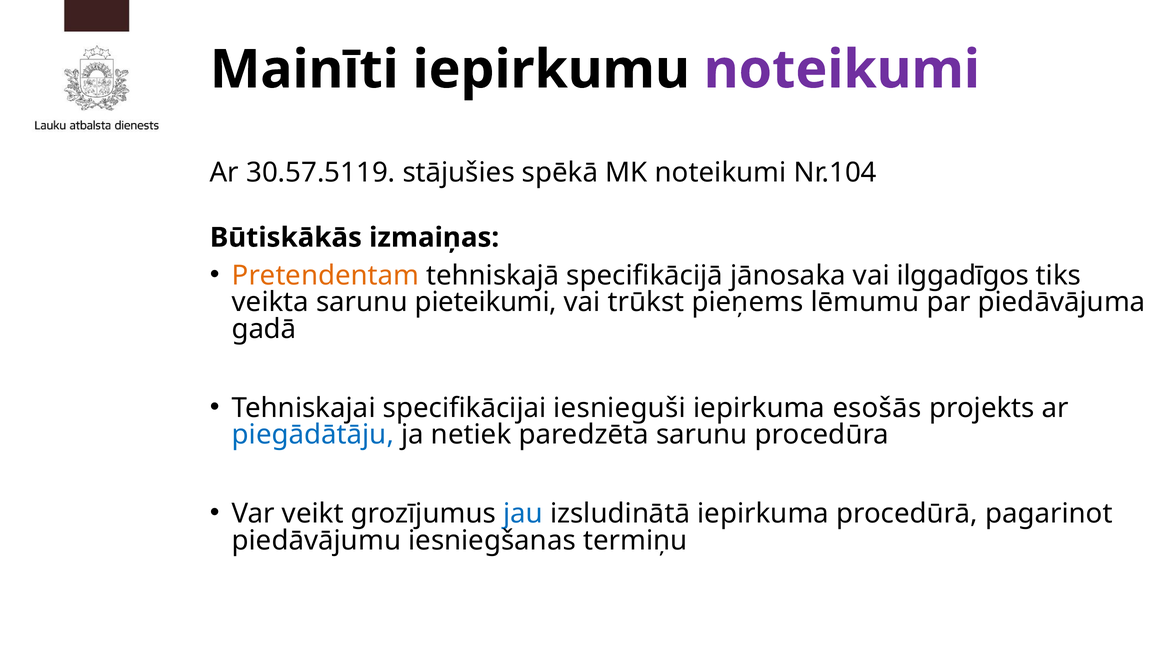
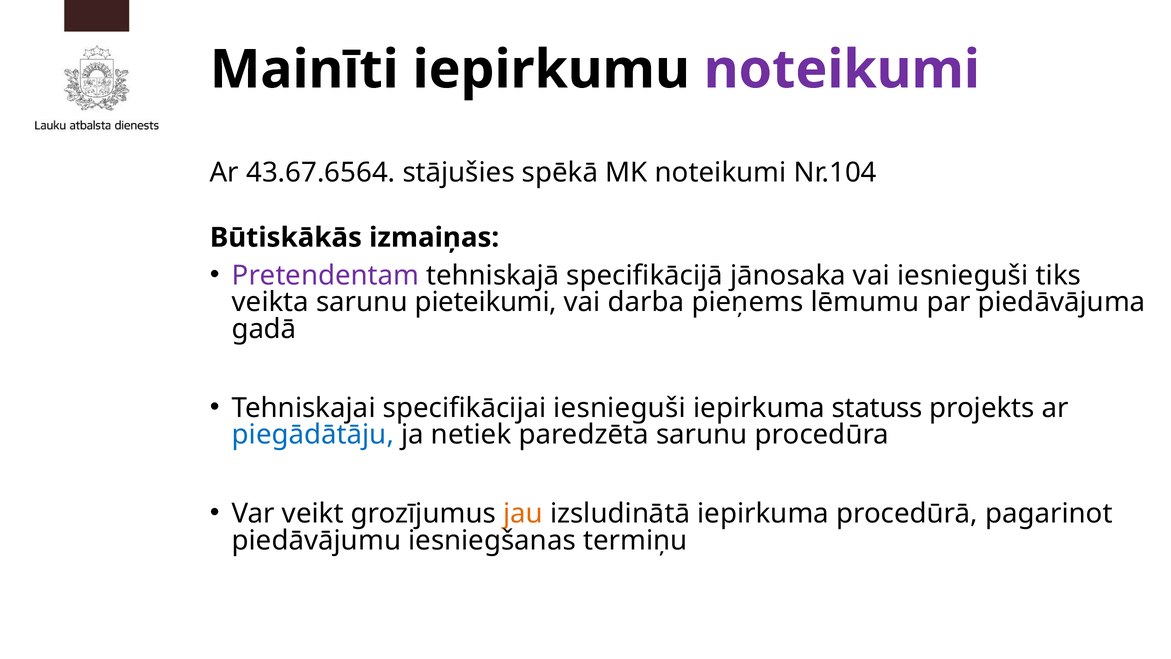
30.57.5119: 30.57.5119 -> 43.67.6564
Pretendentam colour: orange -> purple
vai ilggadīgos: ilggadīgos -> iesnieguši
trūkst: trūkst -> darba
esošās: esošās -> statuss
jau colour: blue -> orange
